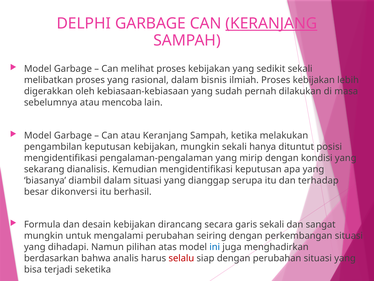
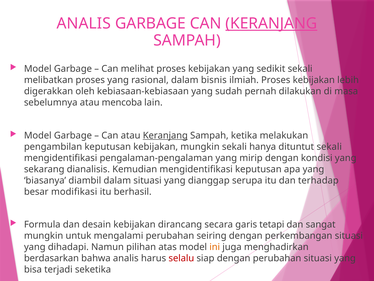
DELPHI at (84, 24): DELPHI -> ANALIS
Keranjang at (165, 135) underline: none -> present
dituntut posisi: posisi -> sekali
dikonversi: dikonversi -> modifikasi
garis sekali: sekali -> tetapi
ini colour: blue -> orange
